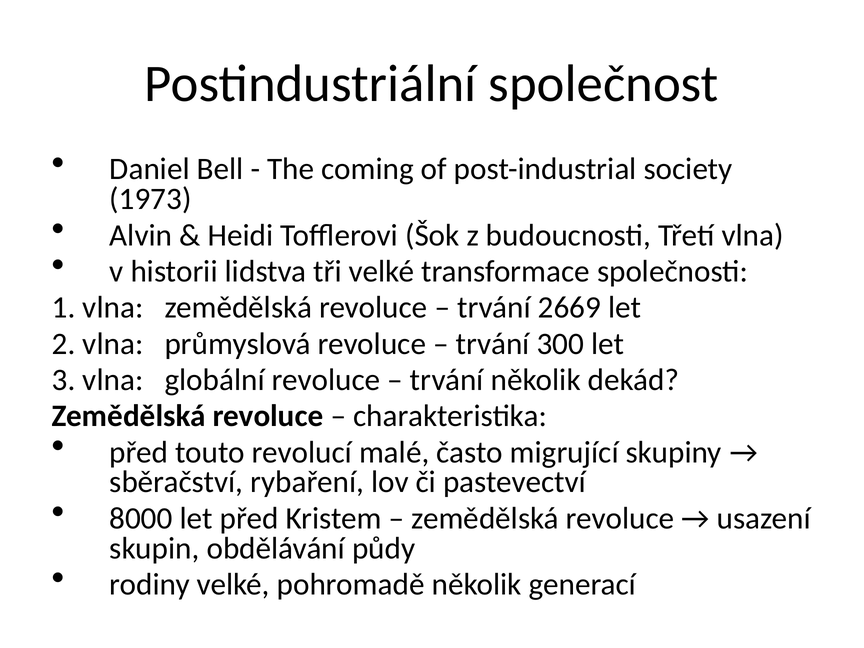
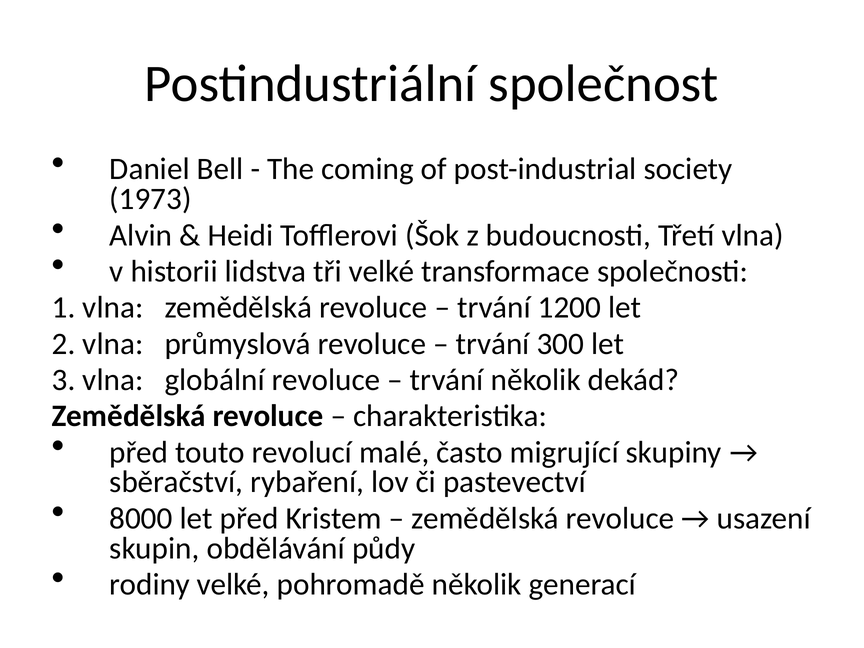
2669: 2669 -> 1200
